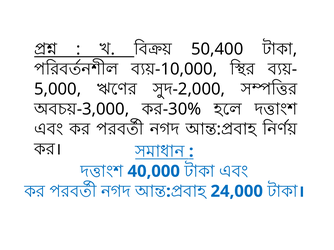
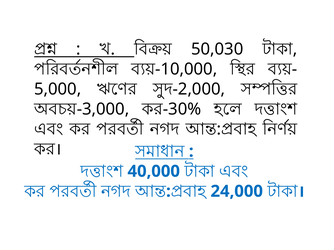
50,400: 50,400 -> 50,030
